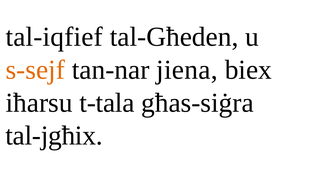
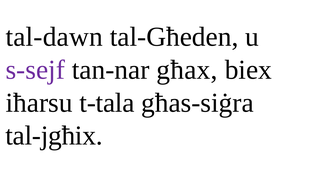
tal-iqfief: tal-iqfief -> tal-dawn
s-sejf colour: orange -> purple
jiena: jiena -> għax
